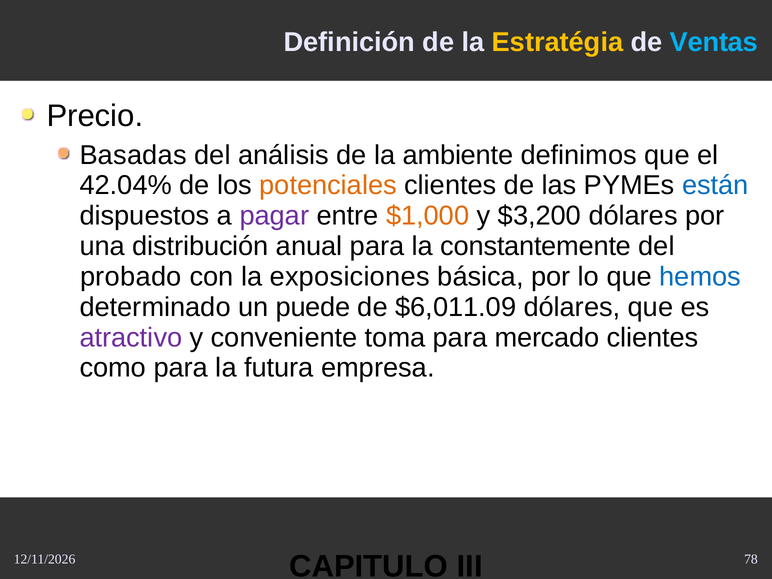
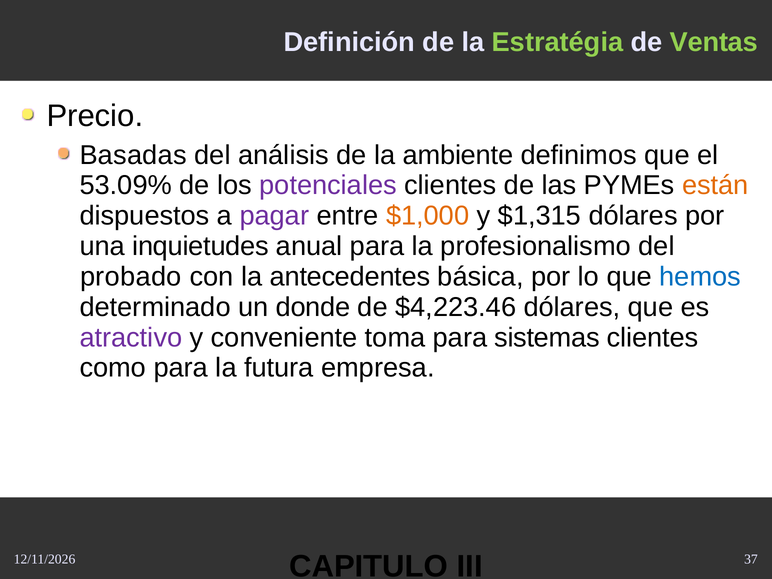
Estratégia colour: yellow -> light green
Ventas colour: light blue -> light green
42.04%: 42.04% -> 53.09%
potenciales colour: orange -> purple
están colour: blue -> orange
$3,200: $3,200 -> $1,315
distribución: distribución -> inquietudes
constantemente: constantemente -> profesionalismo
exposiciones: exposiciones -> antecedentes
puede: puede -> donde
$6,011.09: $6,011.09 -> $4,223.46
mercado: mercado -> sistemas
78: 78 -> 37
